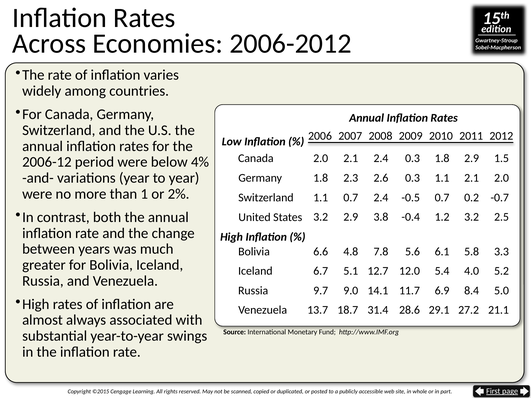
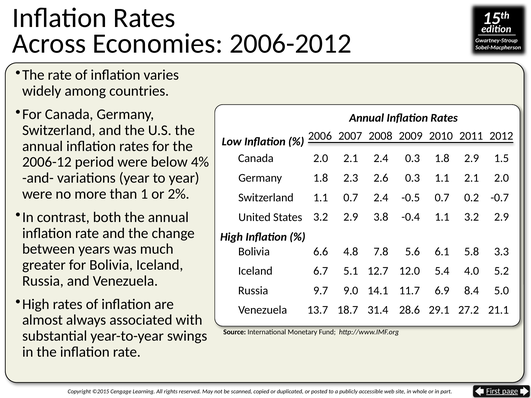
-0.4 1.2: 1.2 -> 1.1
2.5 at (502, 217): 2.5 -> 2.9
